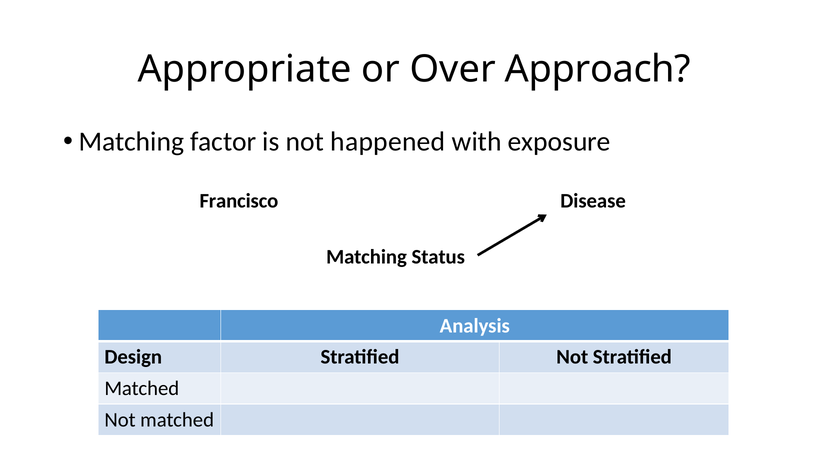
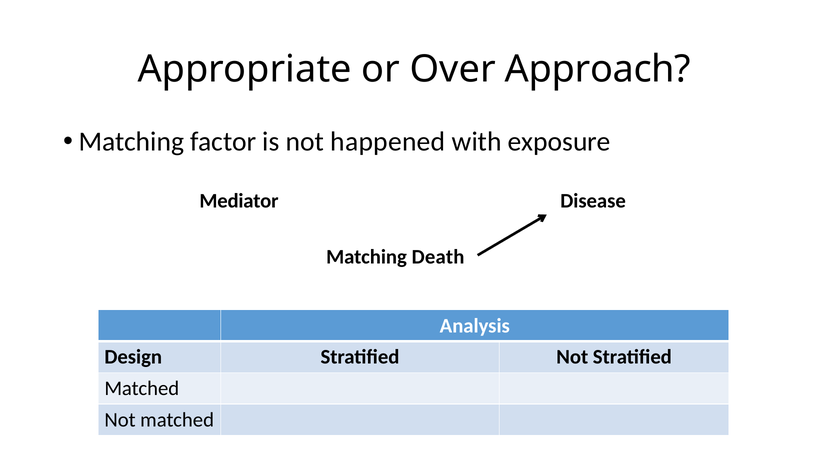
Francisco: Francisco -> Mediator
Status: Status -> Death
